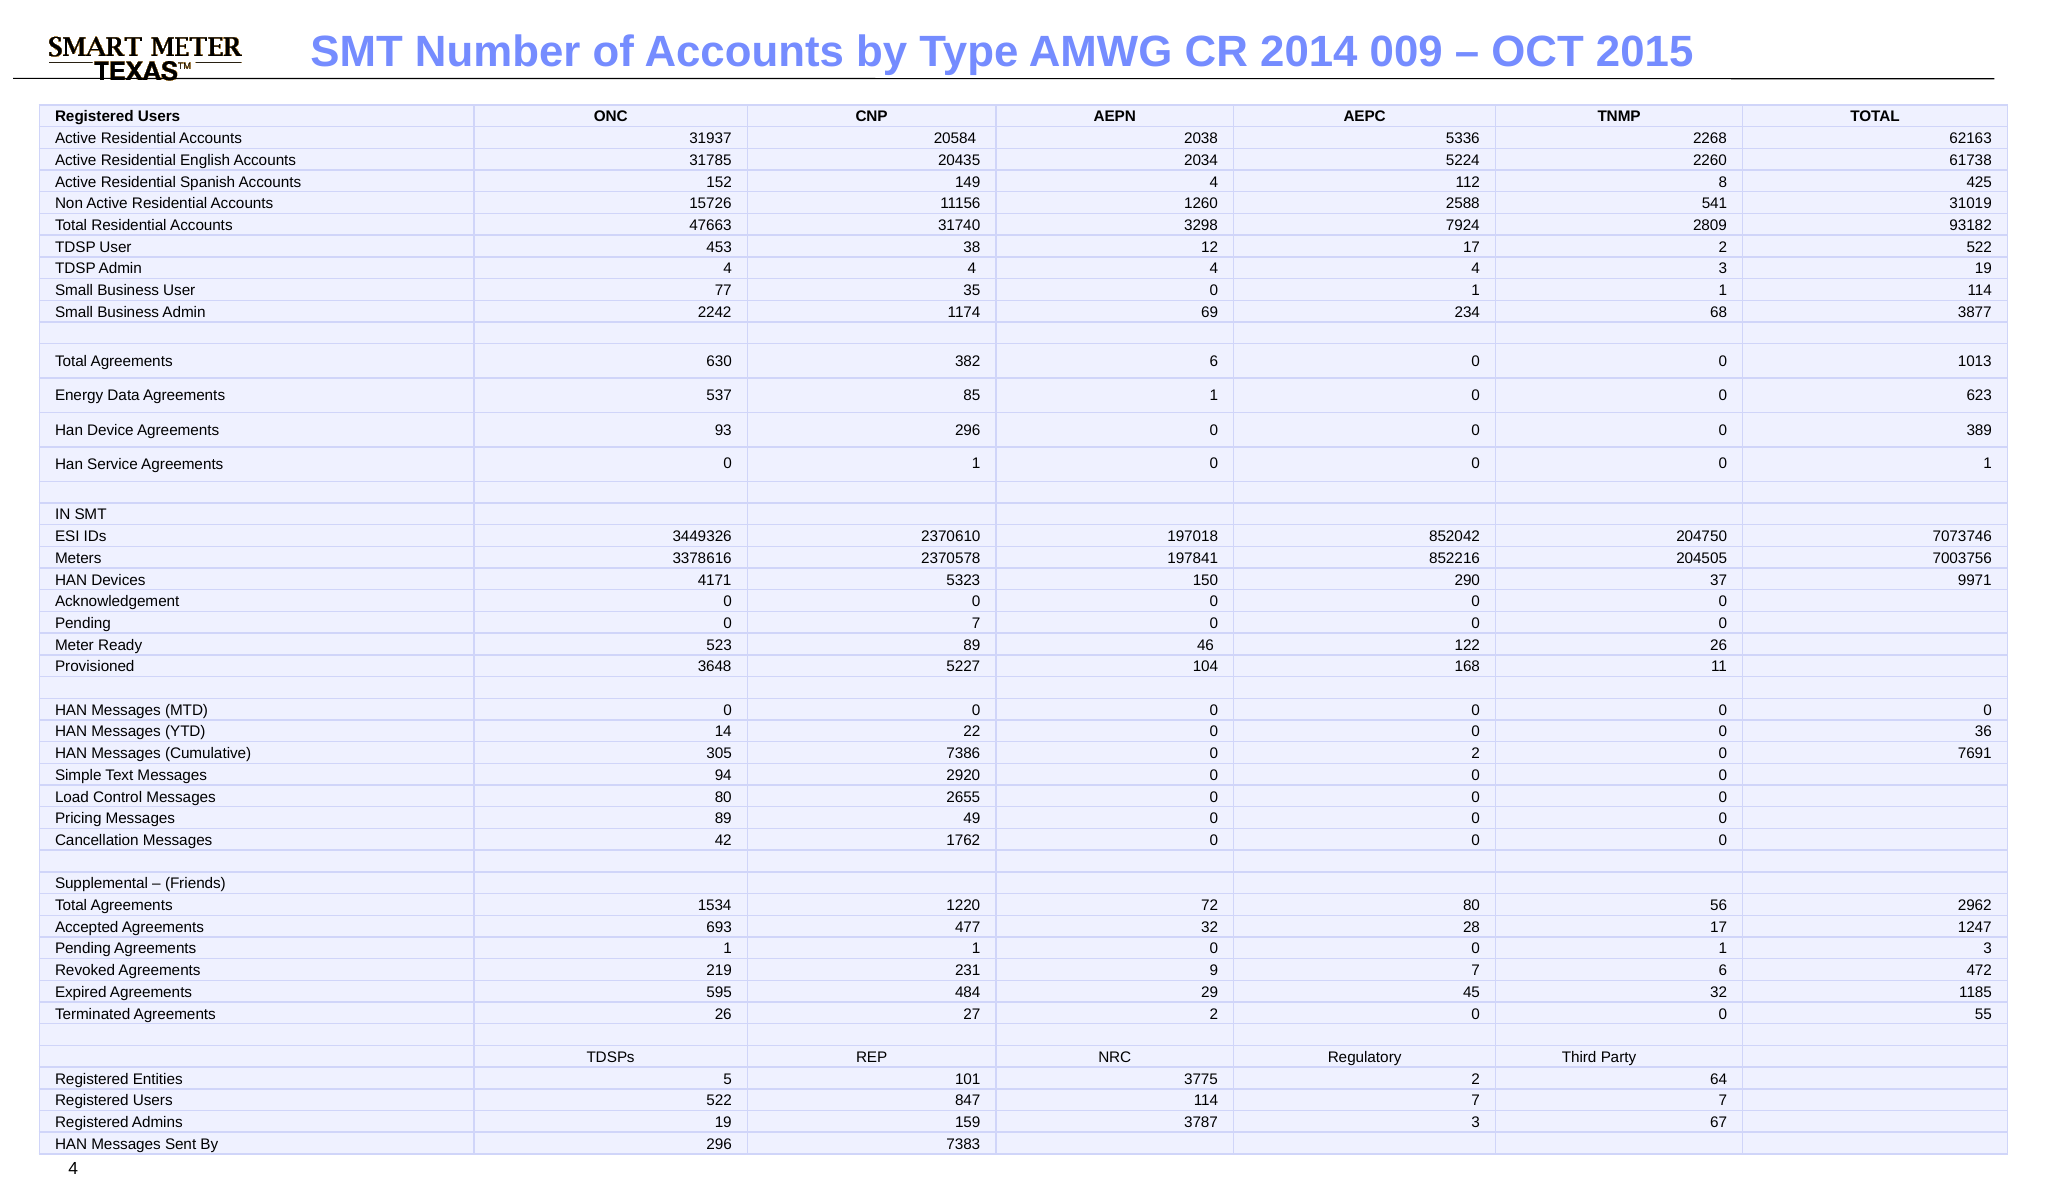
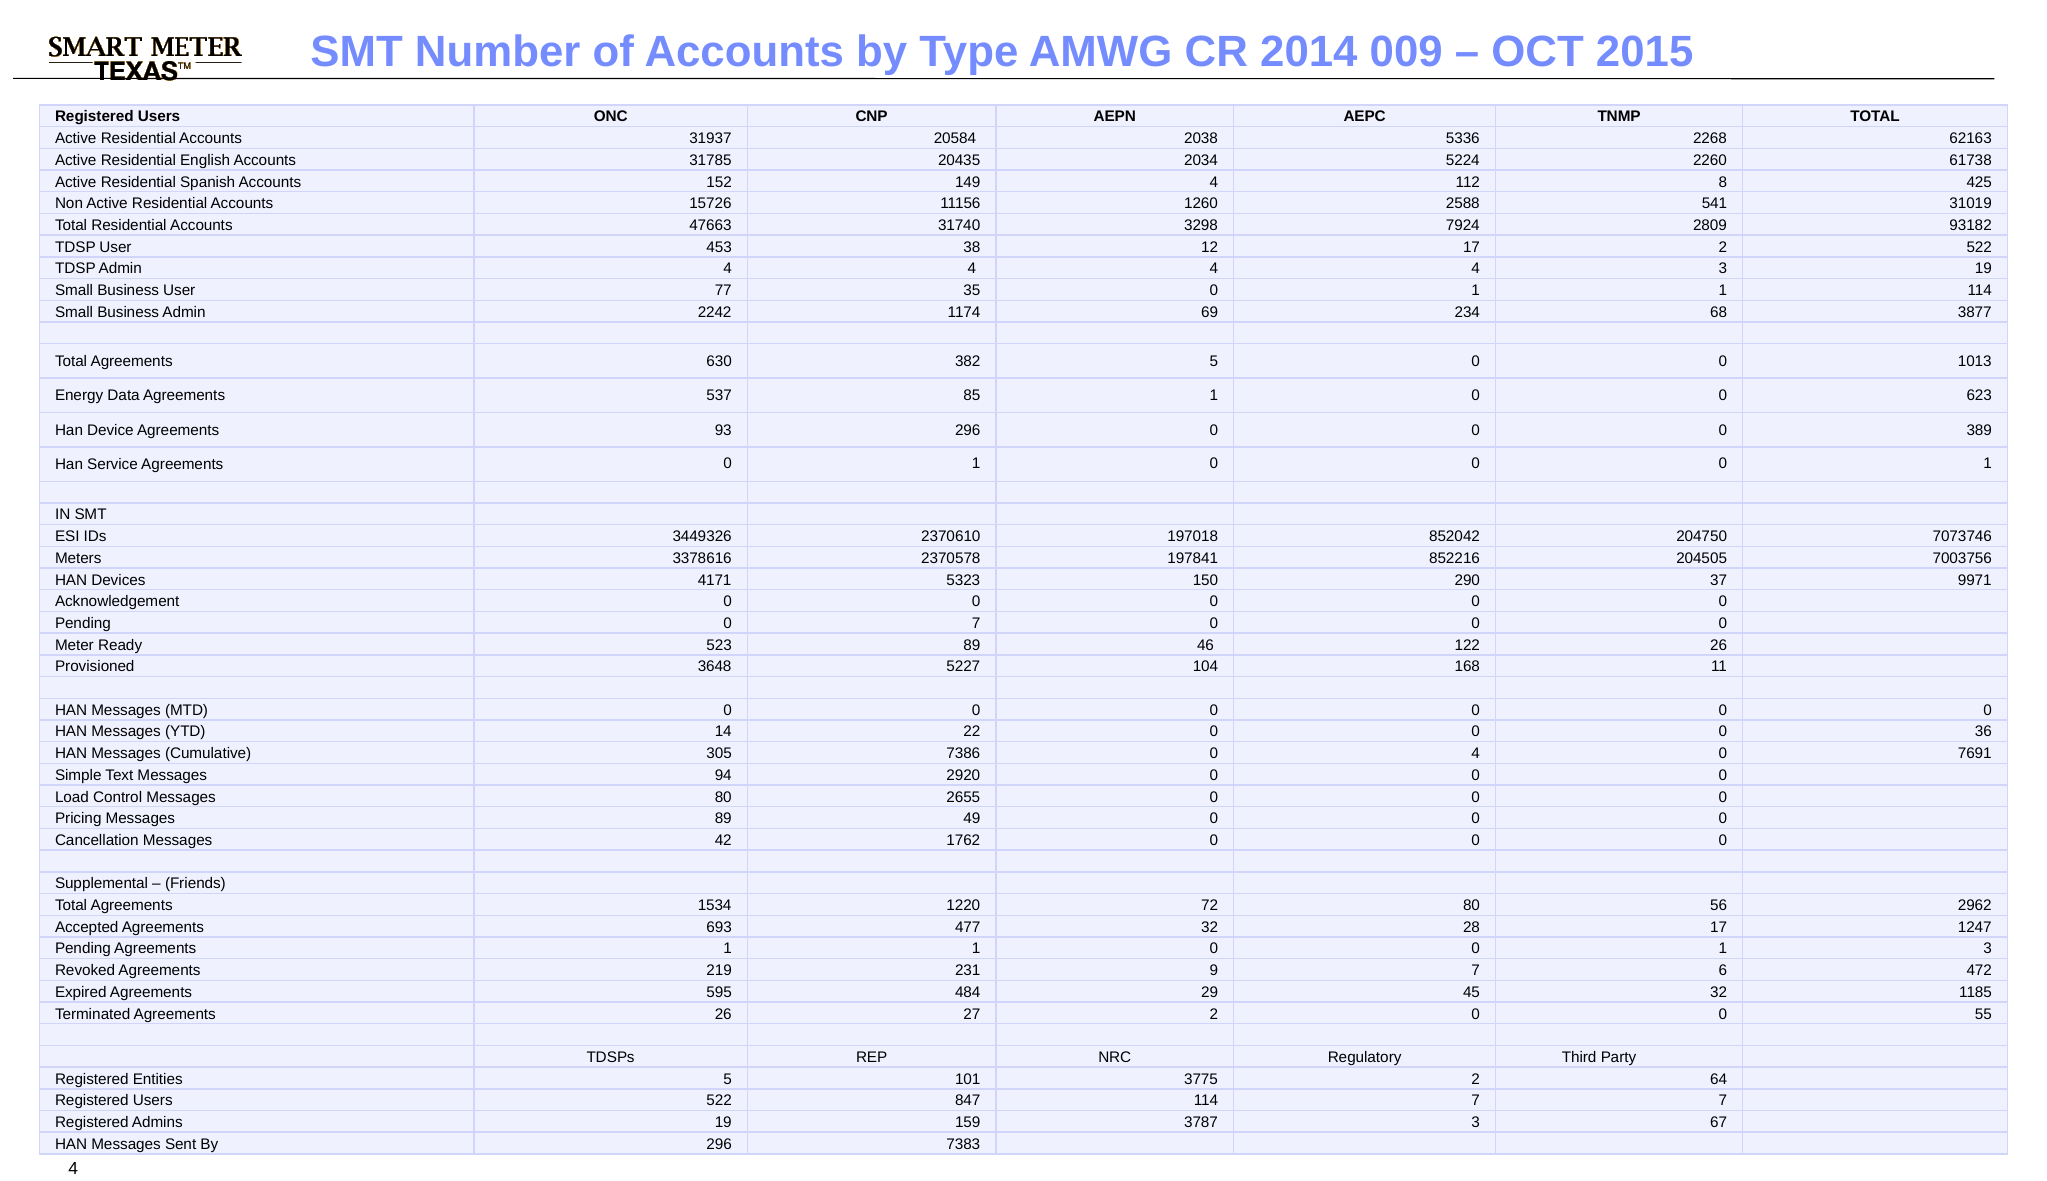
382 6: 6 -> 5
0 2: 2 -> 4
